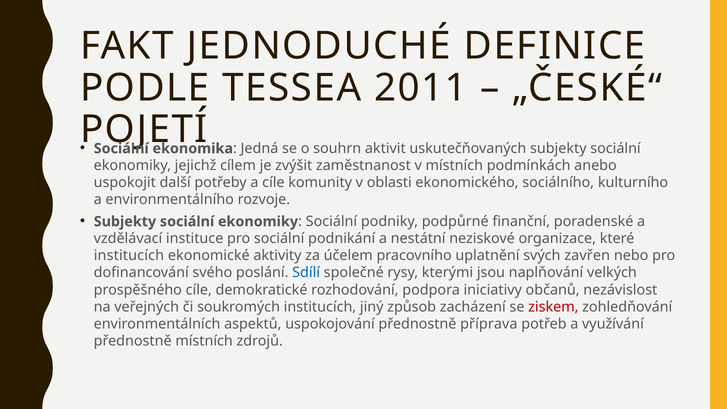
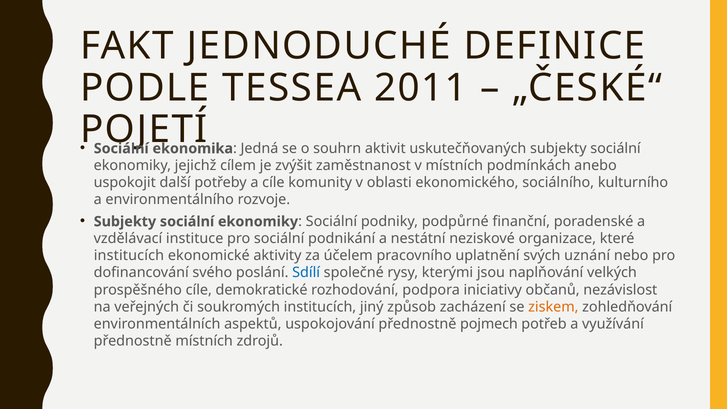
zavřen: zavřen -> uznání
ziskem colour: red -> orange
příprava: příprava -> pojmech
